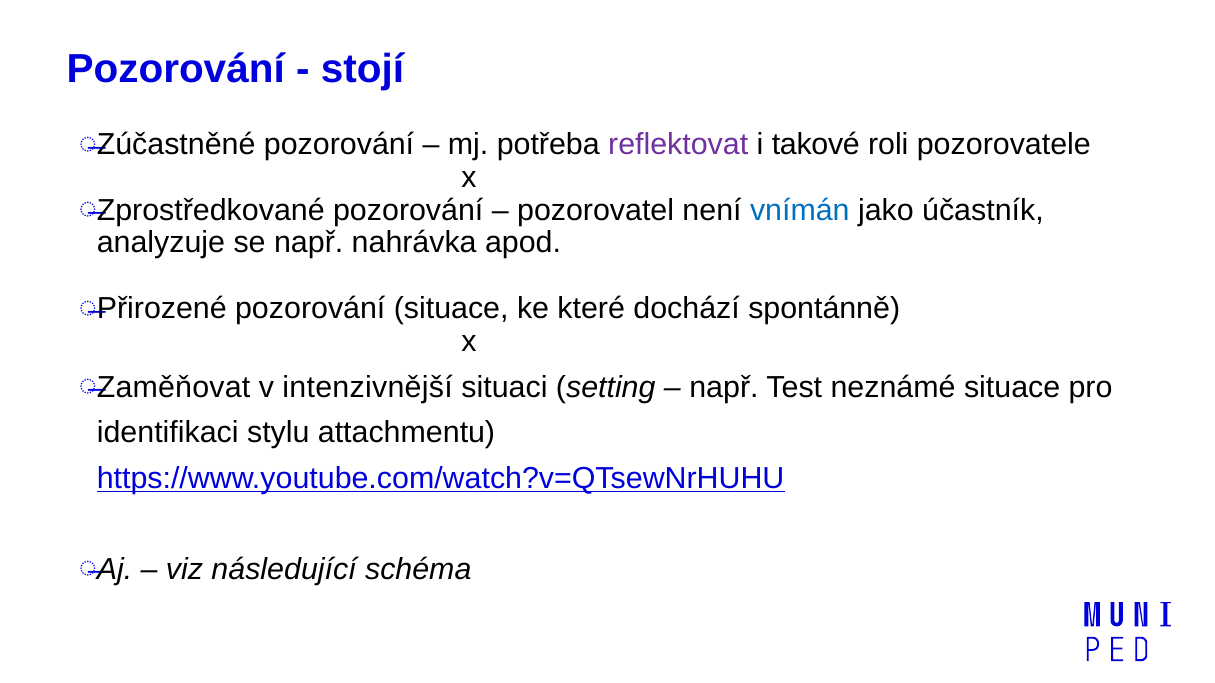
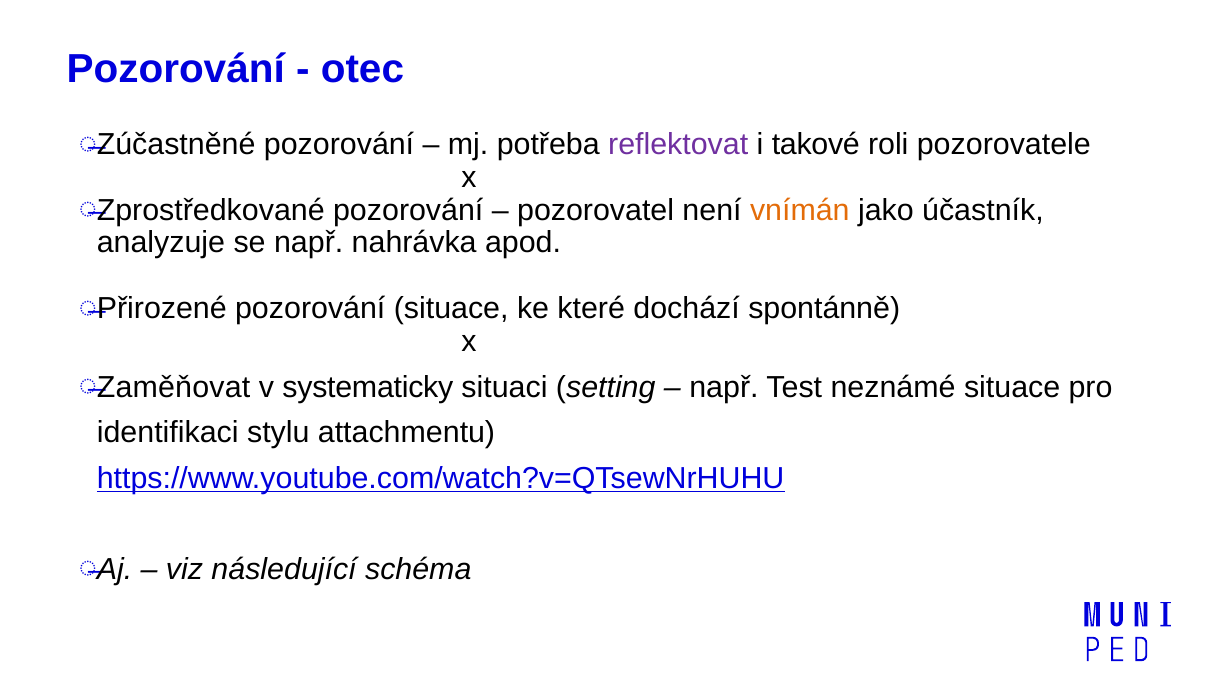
stojí: stojí -> otec
vnímán colour: blue -> orange
intenzivnější: intenzivnější -> systematicky
